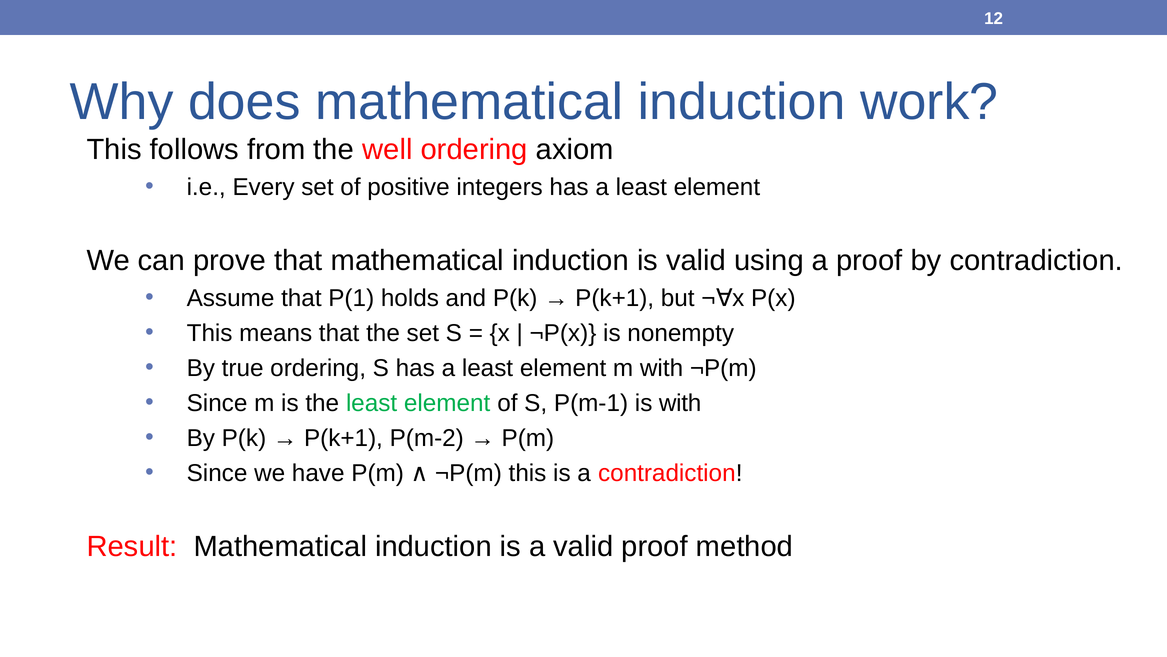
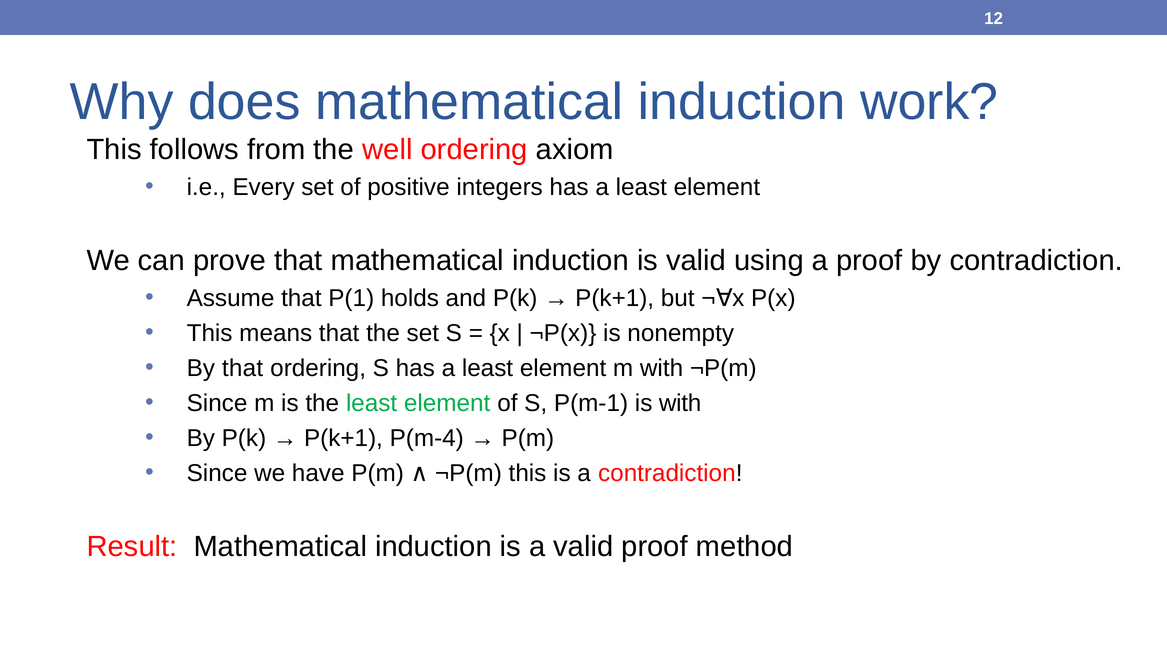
By true: true -> that
P(m-2: P(m-2 -> P(m-4
